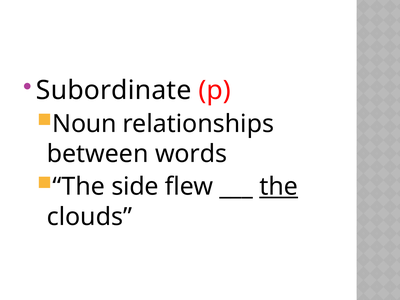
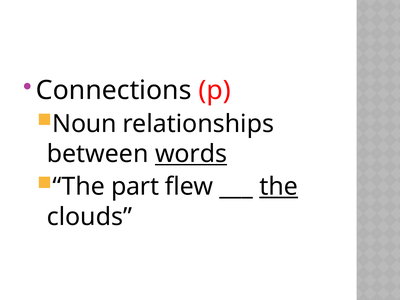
Subordinate: Subordinate -> Connections
words underline: none -> present
side: side -> part
